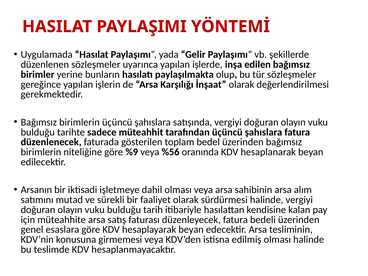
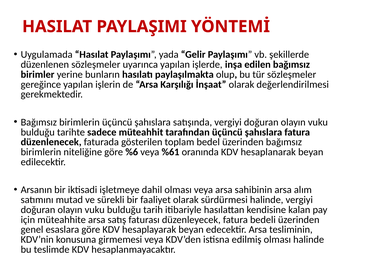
%9: %9 -> %6
%56: %56 -> %61
